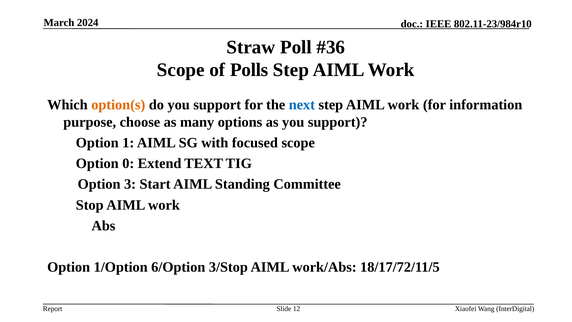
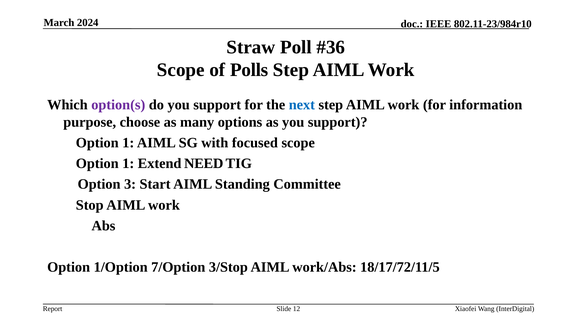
option(s colour: orange -> purple
0 at (128, 163): 0 -> 1
TEXT: TEXT -> NEED
6/Option: 6/Option -> 7/Option
